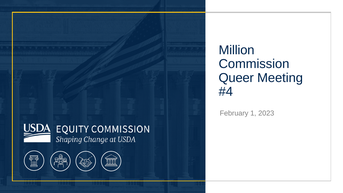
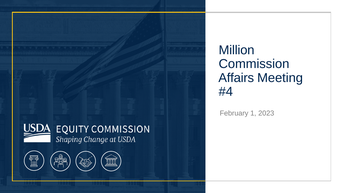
Queer: Queer -> Affairs
